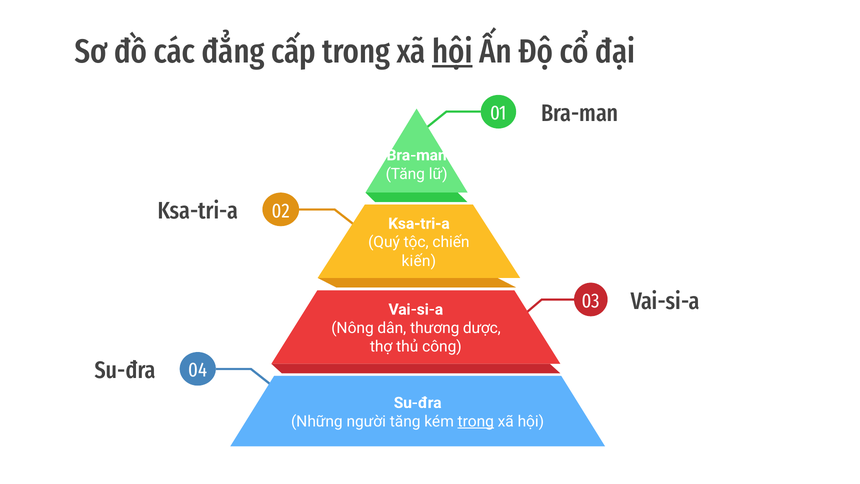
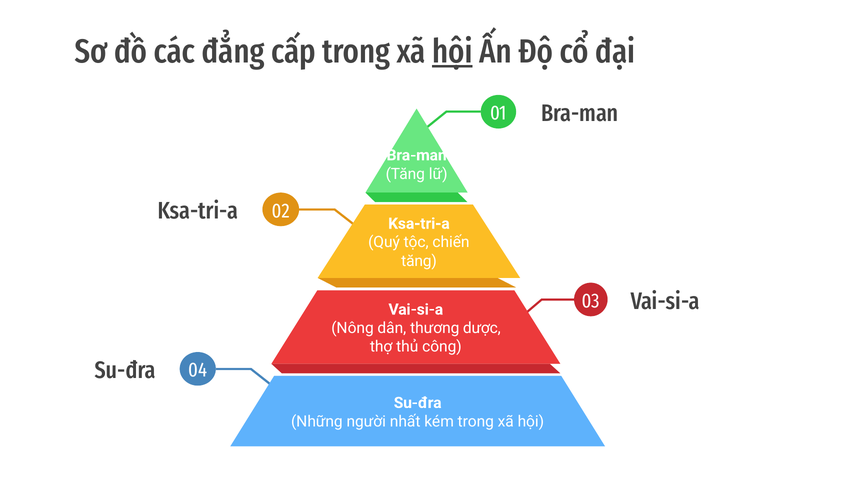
kiến at (419, 261): kiến -> tăng
người tăng: tăng -> nhất
trong at (476, 421) underline: present -> none
